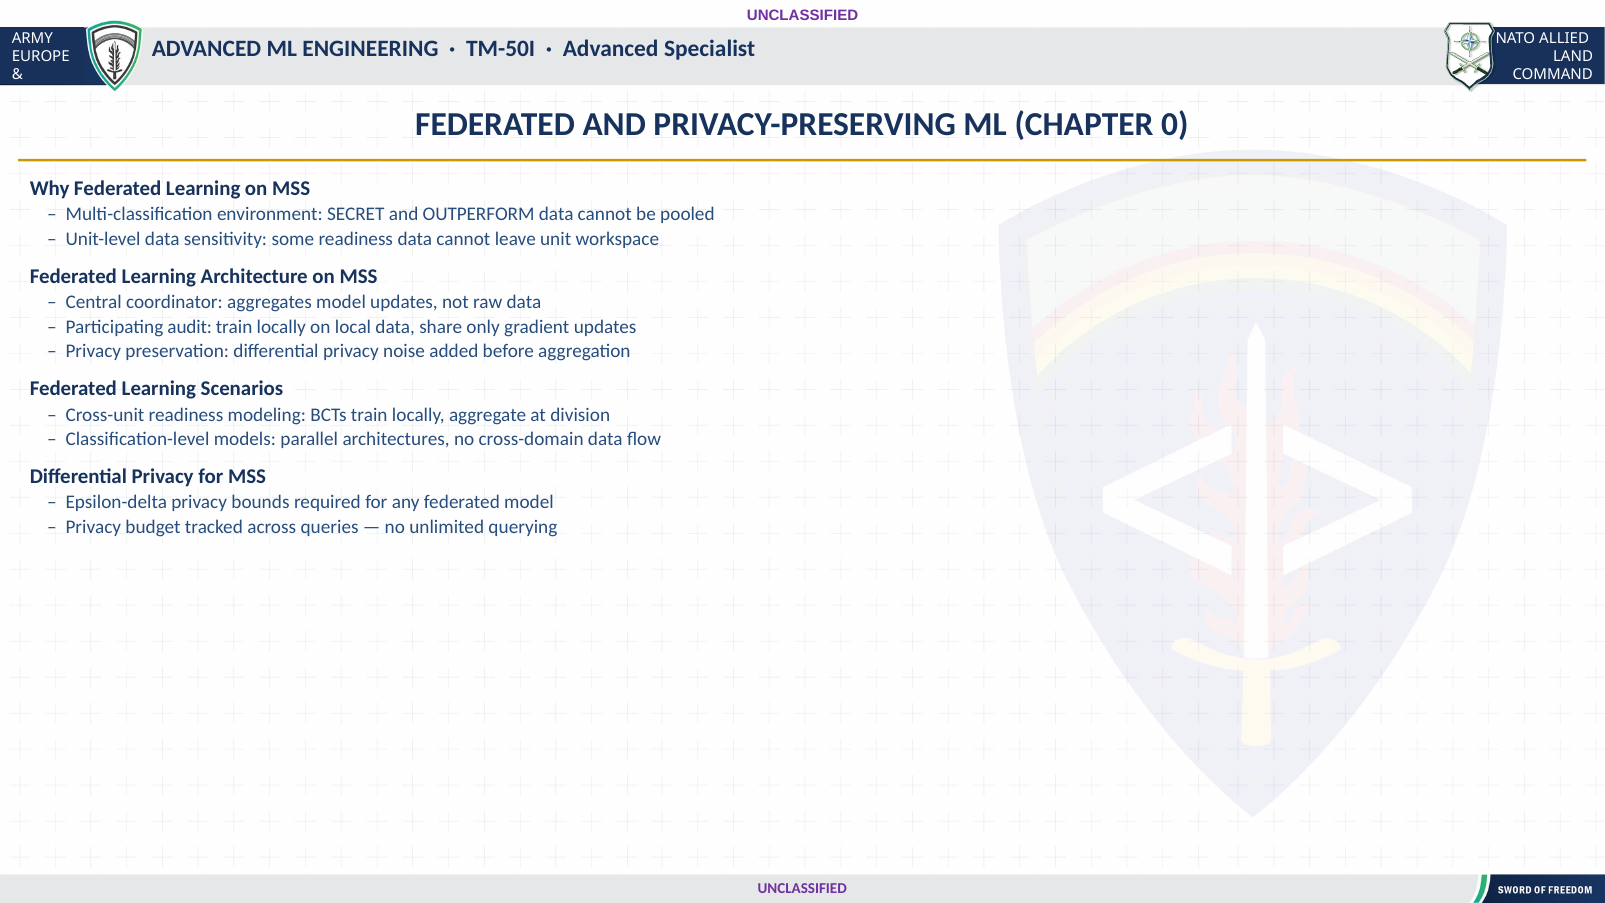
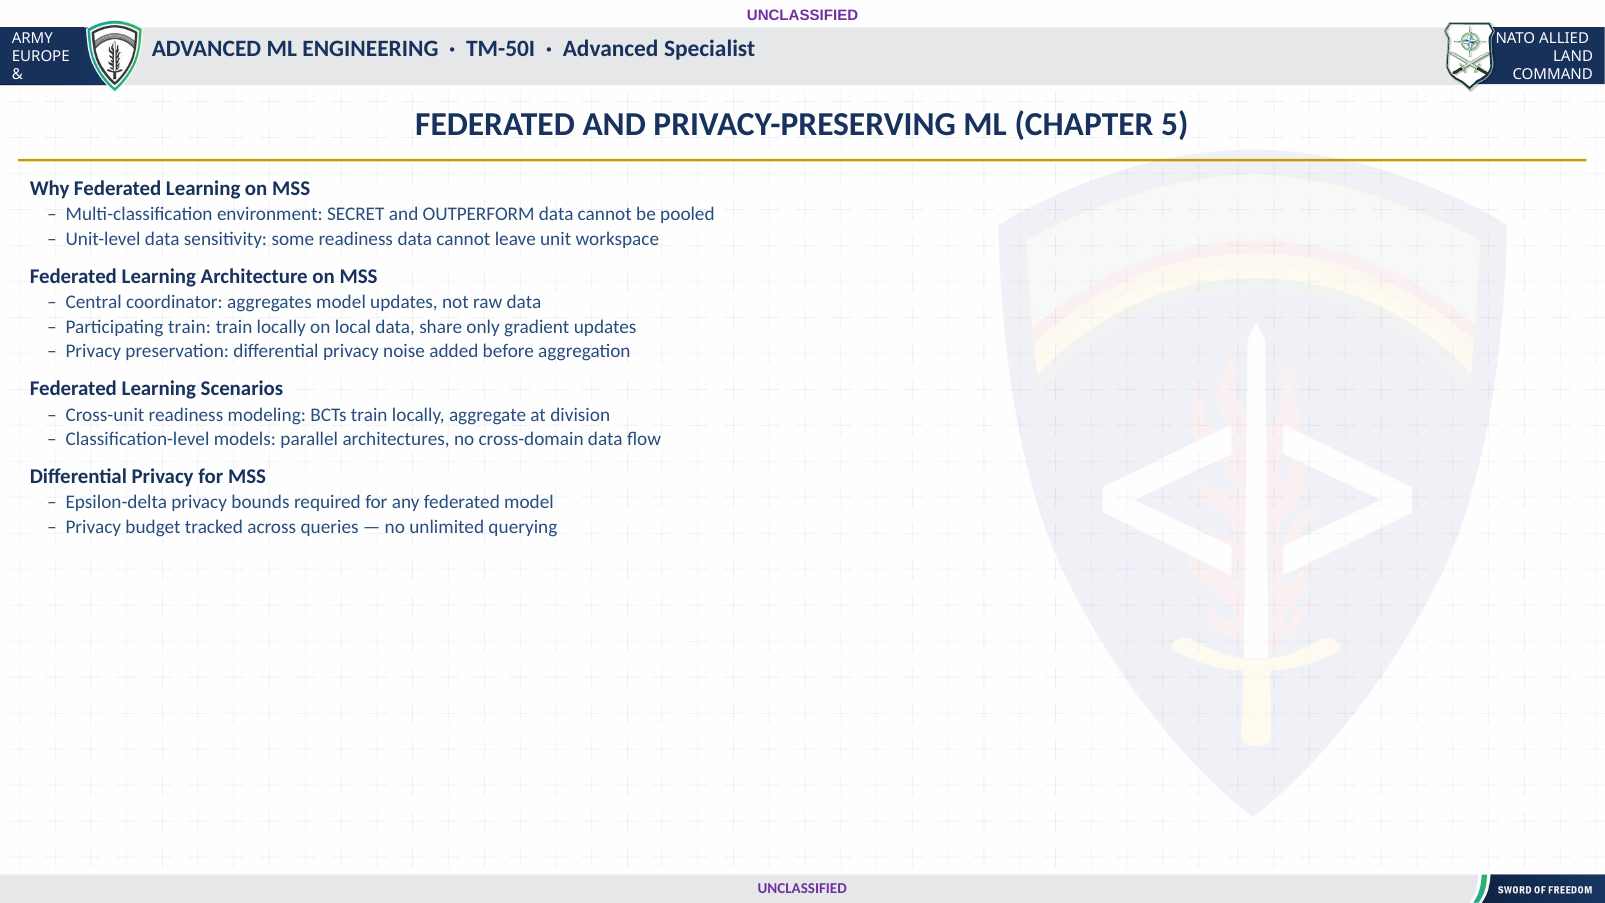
0: 0 -> 5
Participating audit: audit -> train
